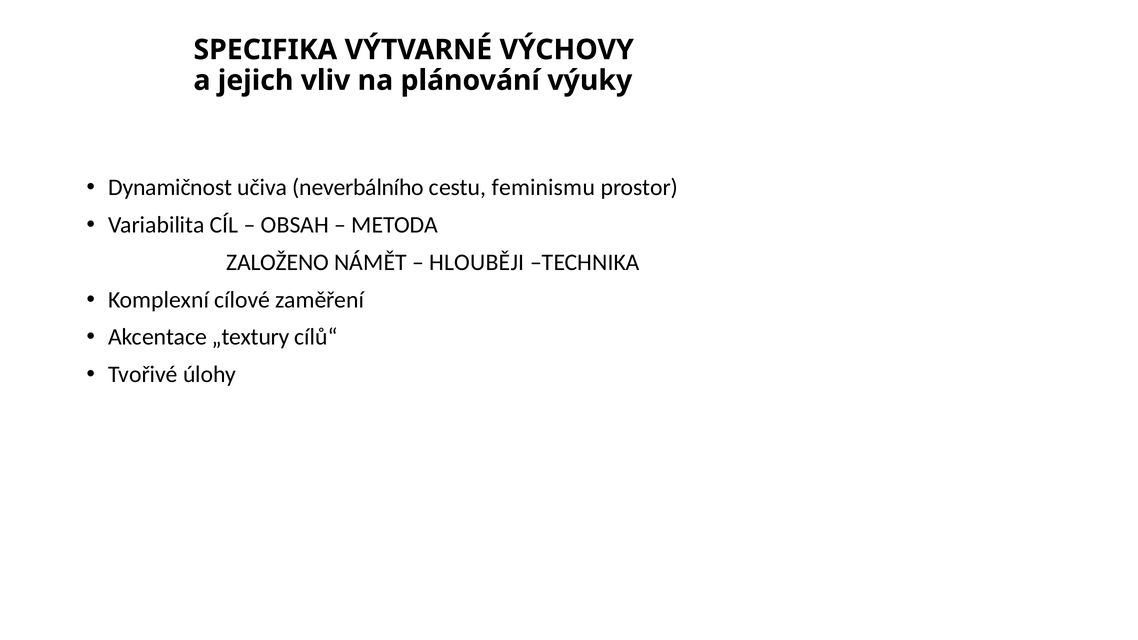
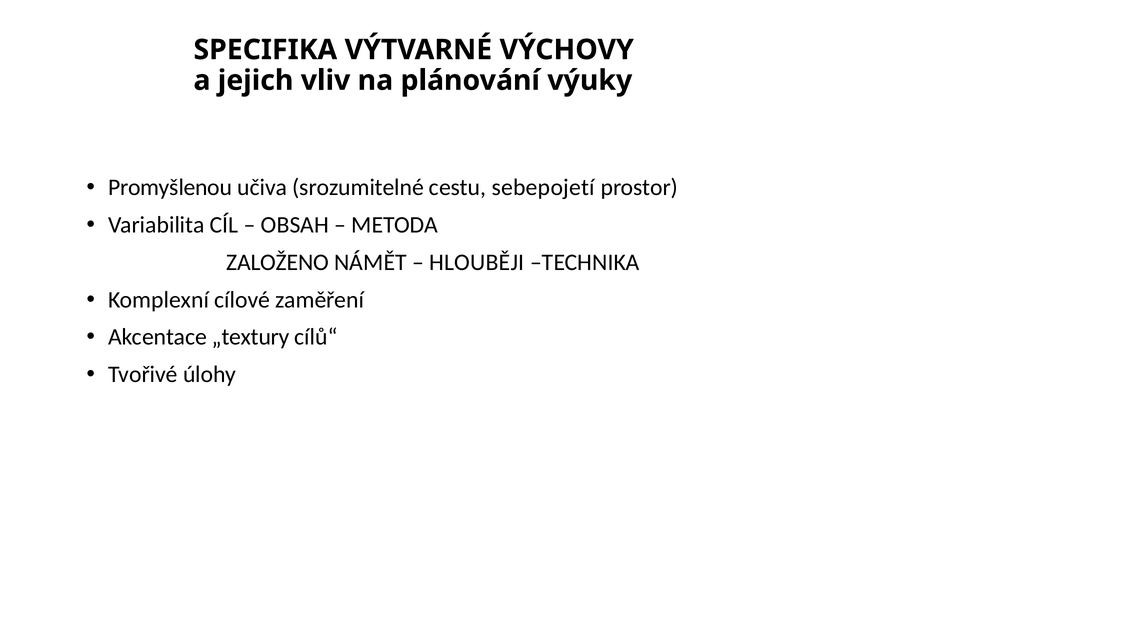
Dynamičnost: Dynamičnost -> Promyšlenou
neverbálního: neverbálního -> srozumitelné
feminismu: feminismu -> sebepojetí
